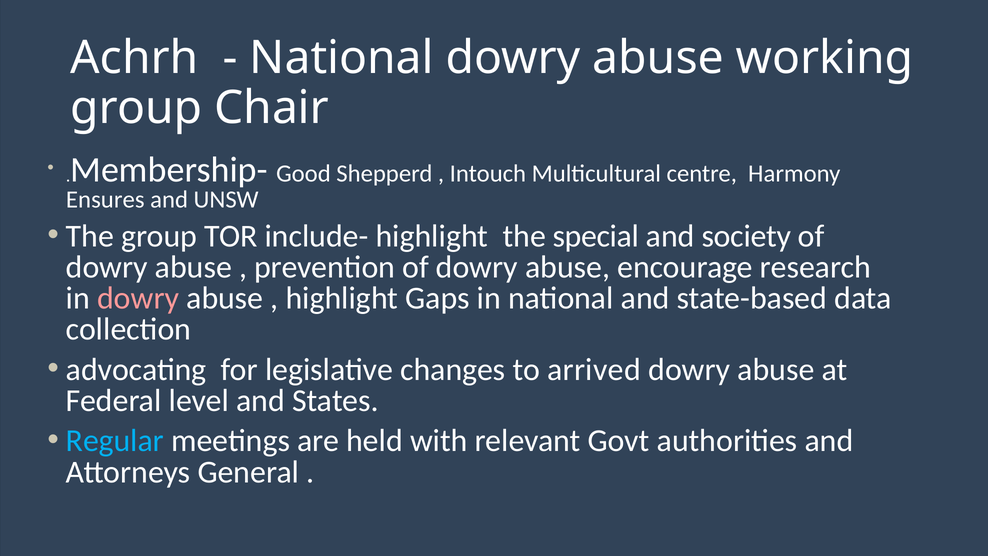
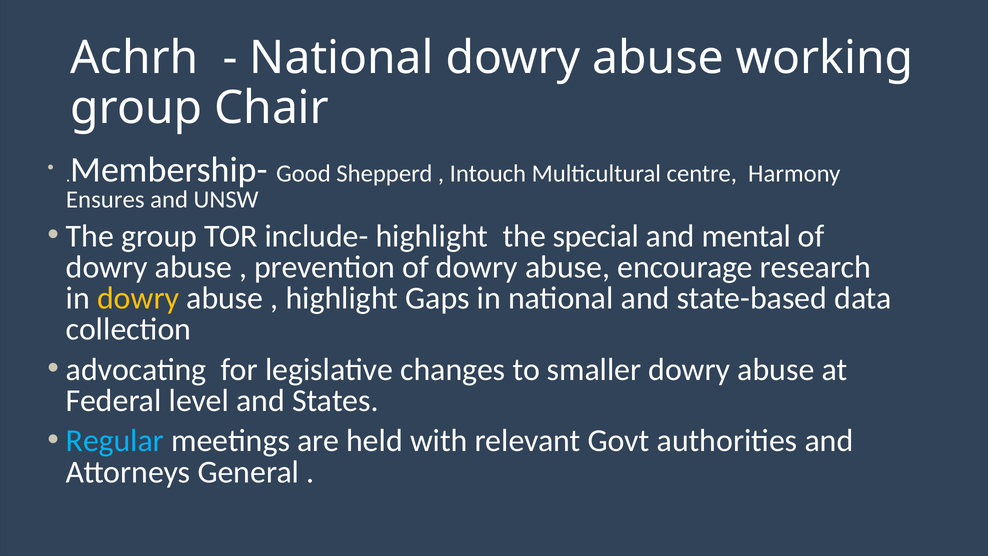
society: society -> mental
dowry at (138, 298) colour: pink -> yellow
arrived: arrived -> smaller
